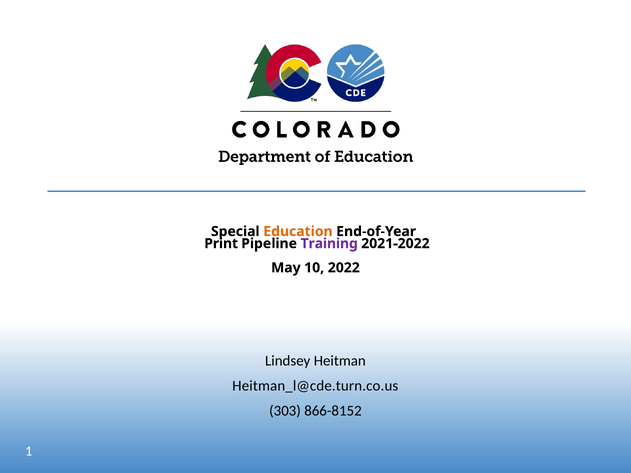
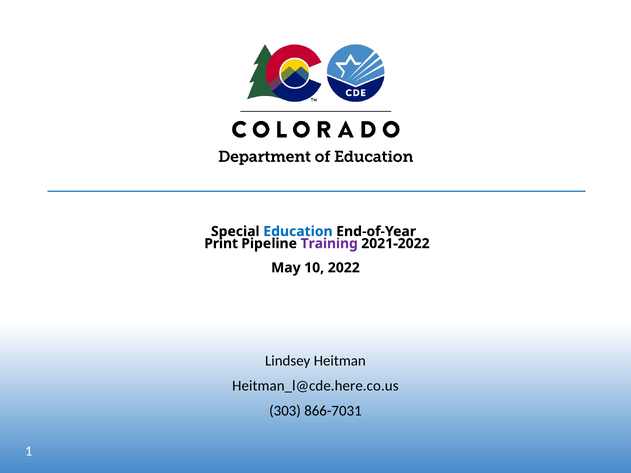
Education colour: orange -> blue
Heitman_l@cde.turn.co.us: Heitman_l@cde.turn.co.us -> Heitman_l@cde.here.co.us
866-8152: 866-8152 -> 866-7031
